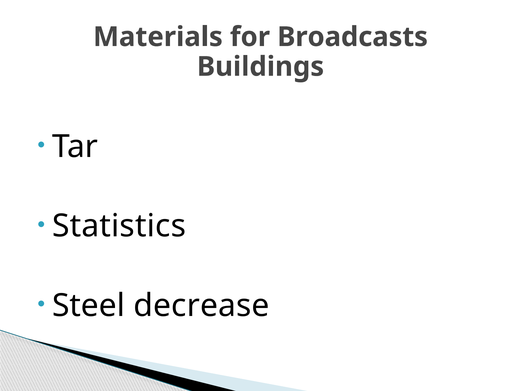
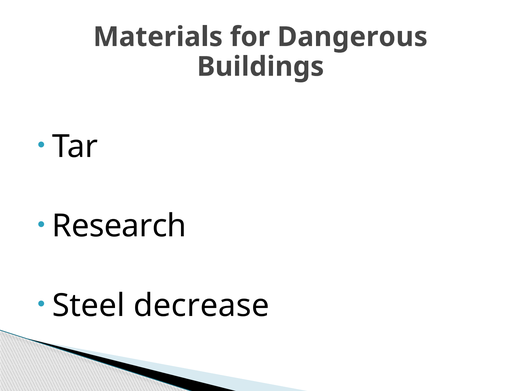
Broadcasts: Broadcasts -> Dangerous
Statistics: Statistics -> Research
